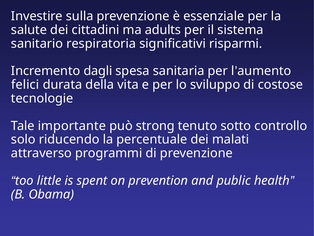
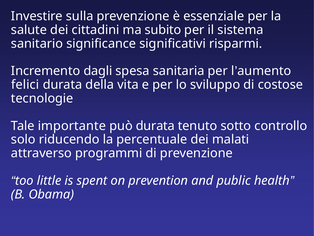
adults: adults -> subito
respiratoria: respiratoria -> significance
può strong: strong -> durata
